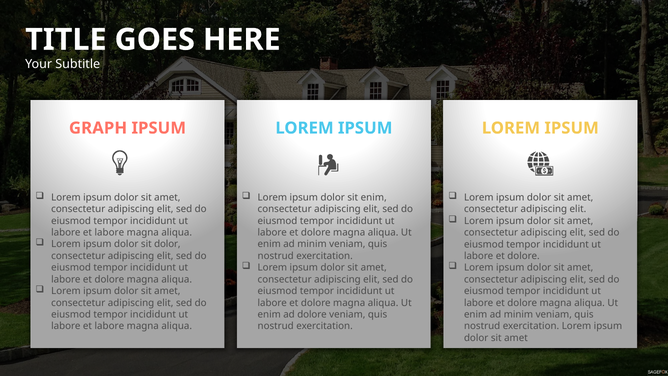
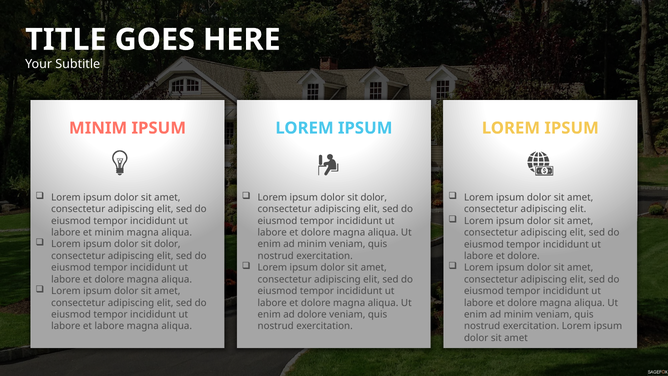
GRAPH at (98, 128): GRAPH -> MINIM
enim at (374, 197): enim -> dolor
labore at (109, 232): labore -> minim
